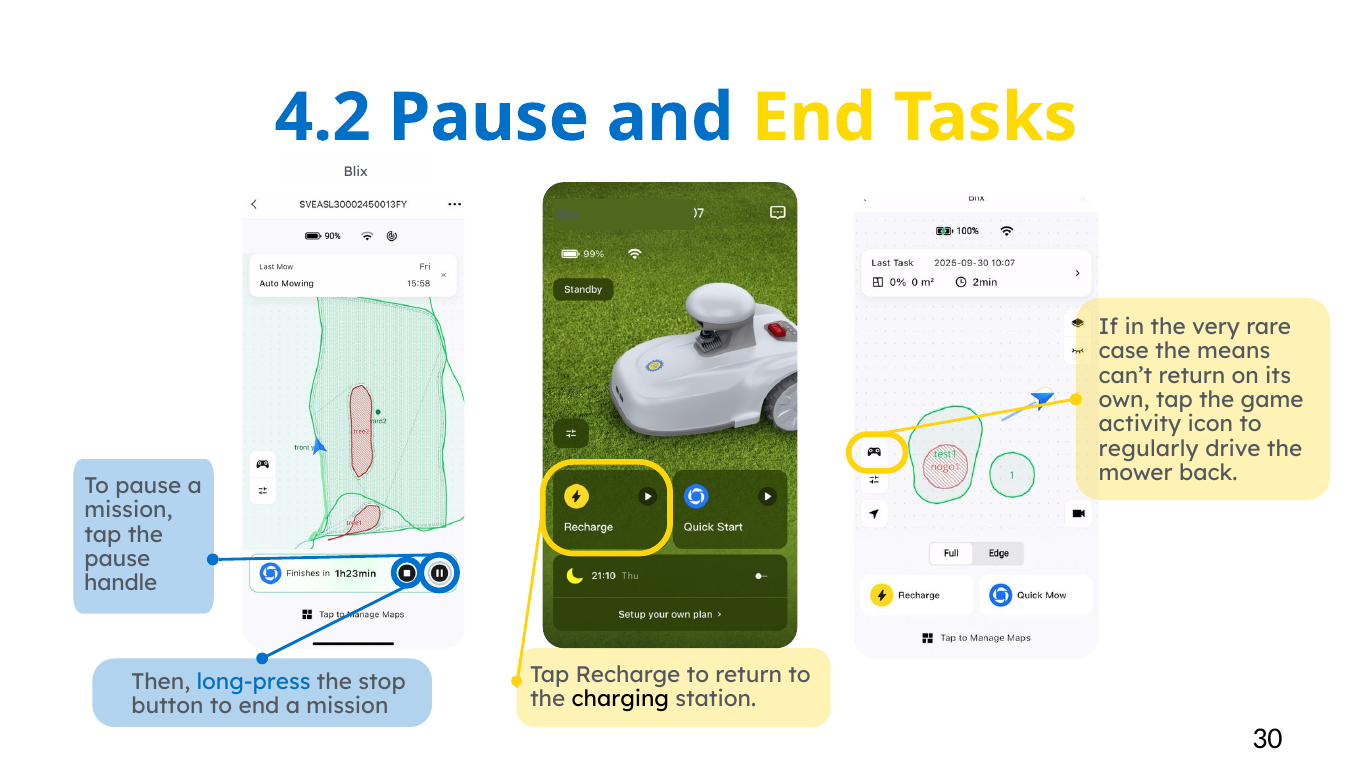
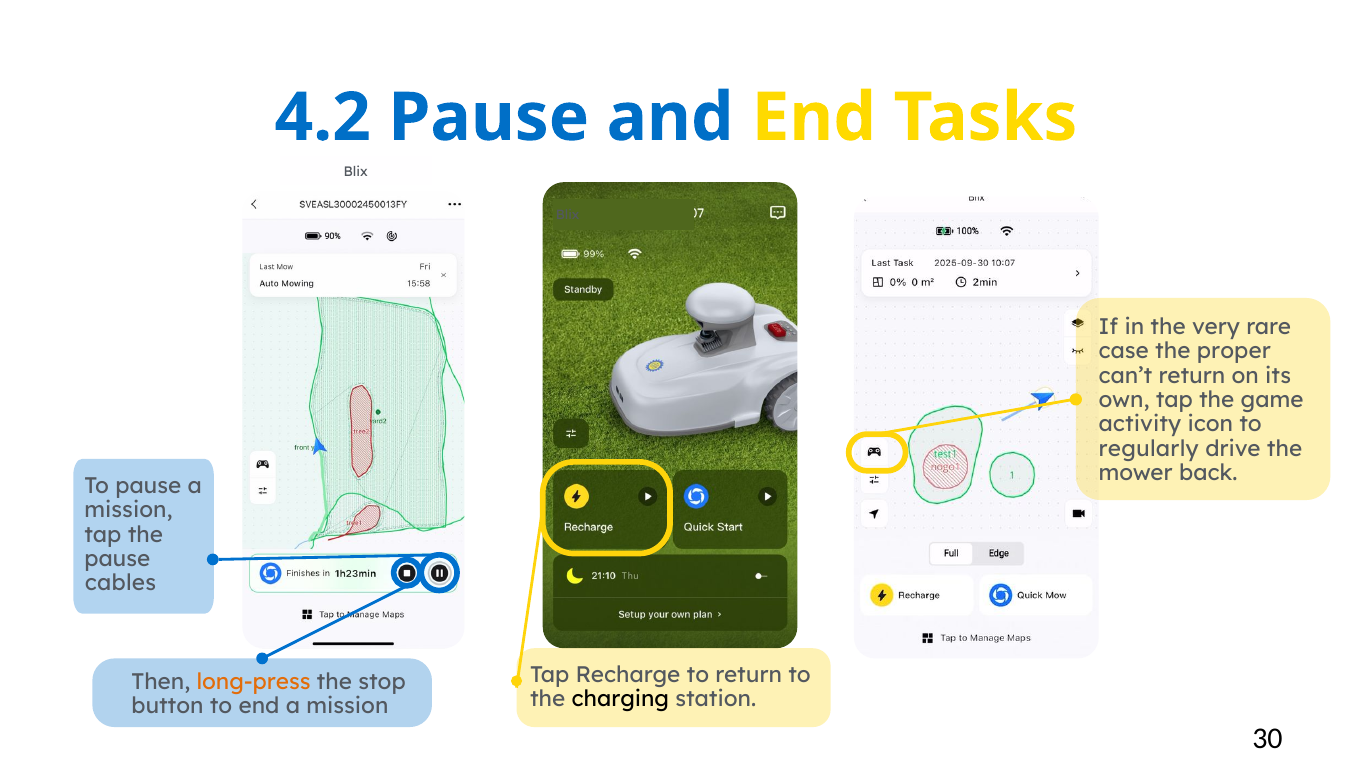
means: means -> proper
handle: handle -> cables
long-press colour: blue -> orange
